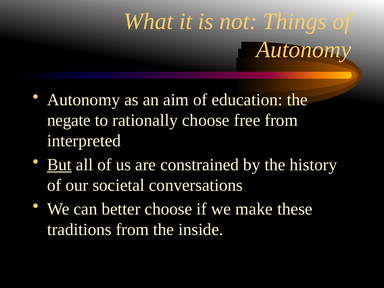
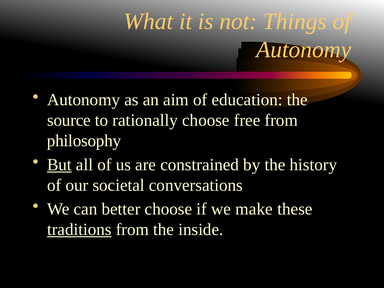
negate: negate -> source
interpreted: interpreted -> philosophy
traditions underline: none -> present
